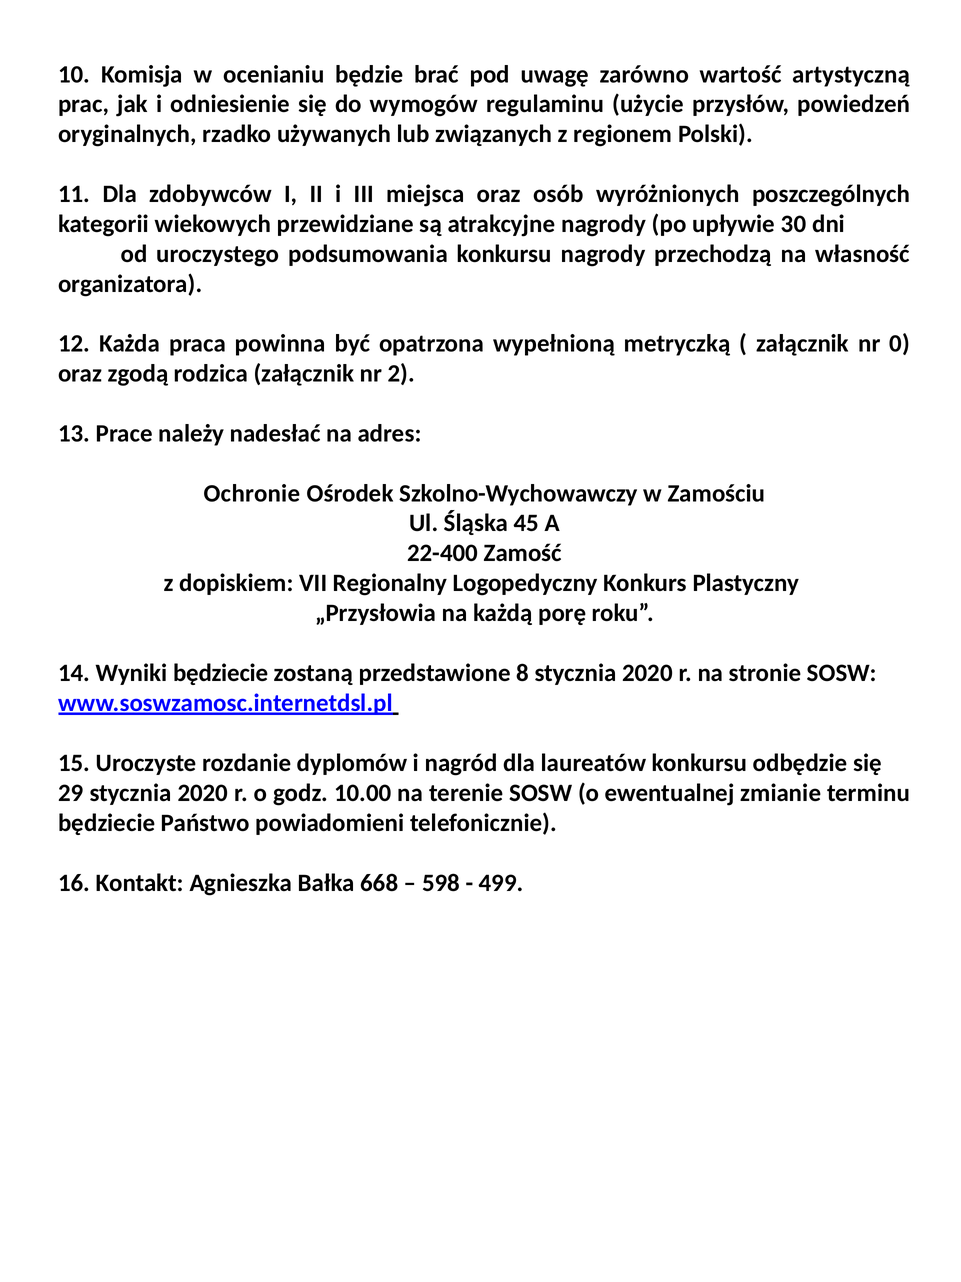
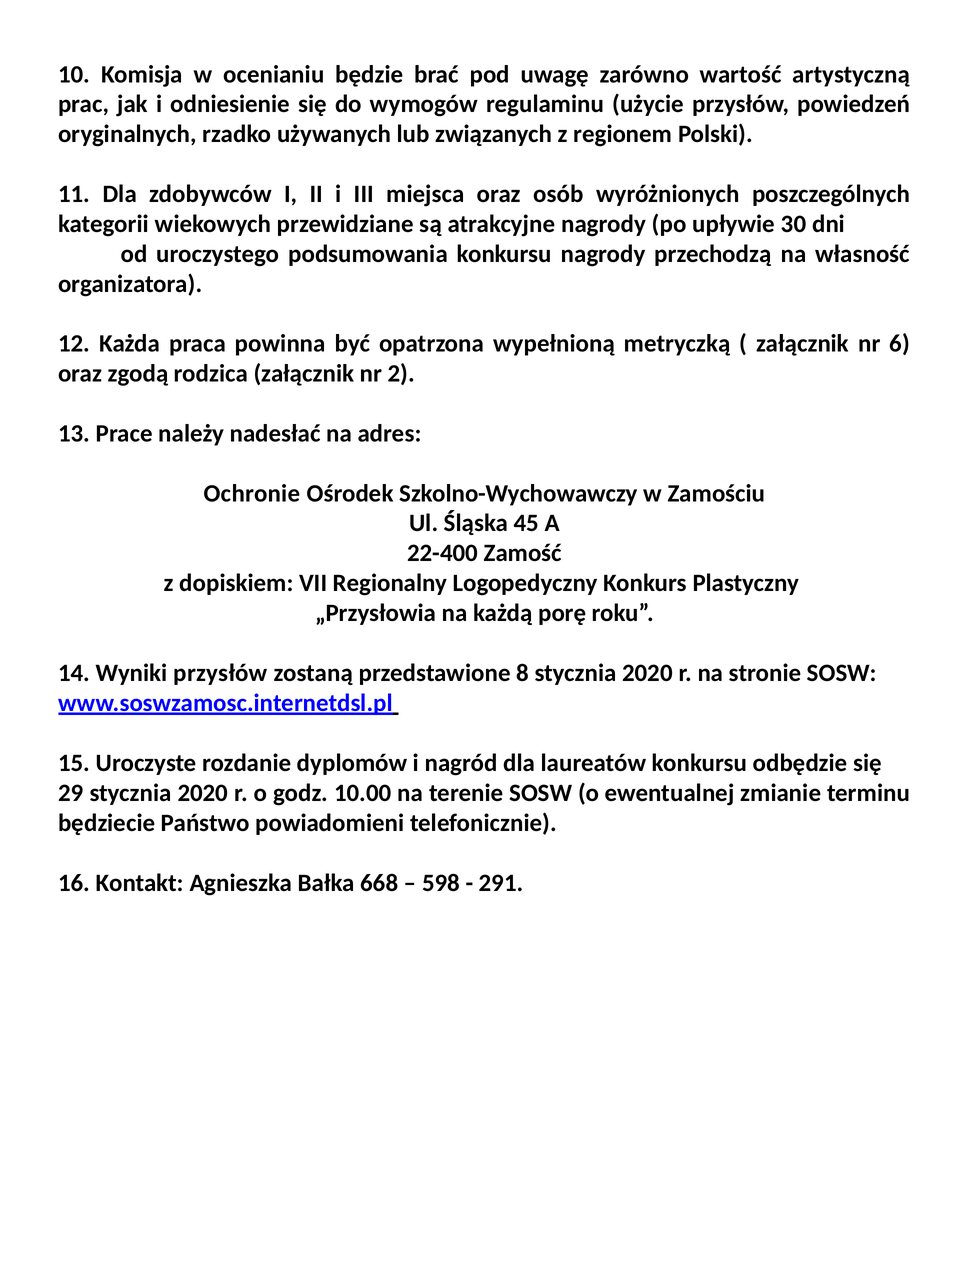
0: 0 -> 6
Wyniki będziecie: będziecie -> przysłów
499: 499 -> 291
